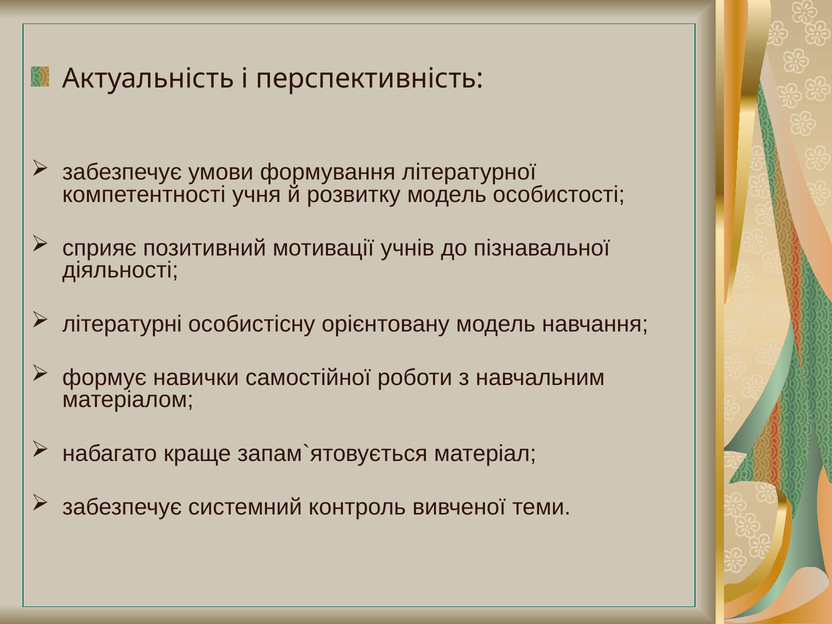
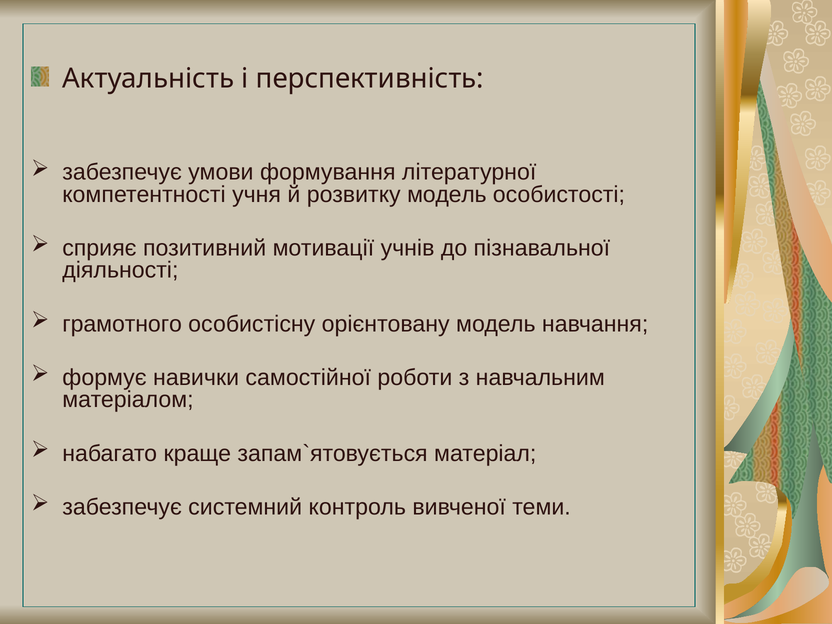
літературні: літературні -> грамотного
